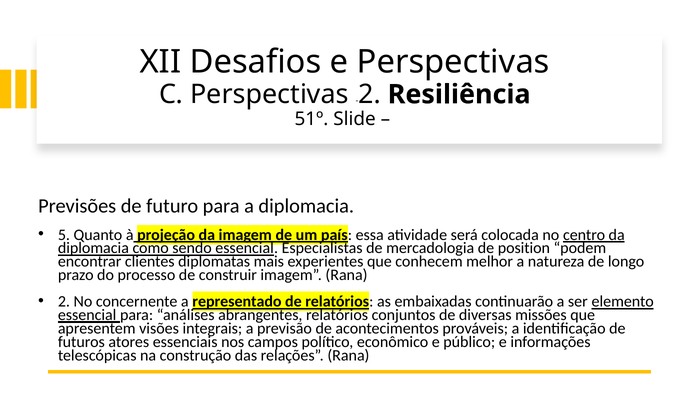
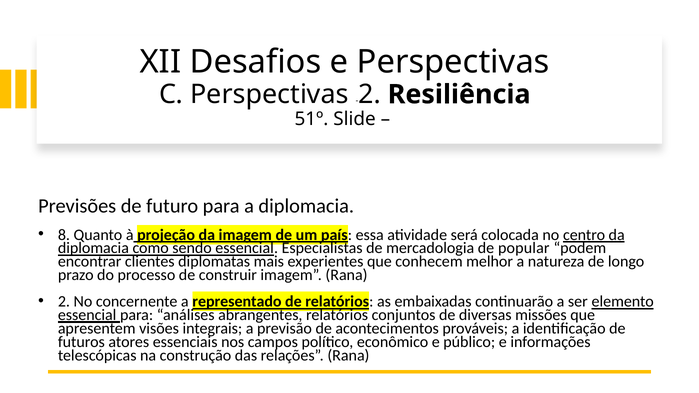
5: 5 -> 8
position: position -> popular
